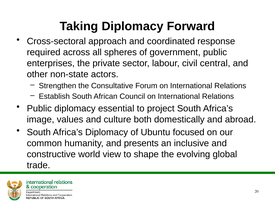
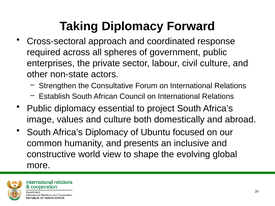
civil central: central -> culture
trade: trade -> more
